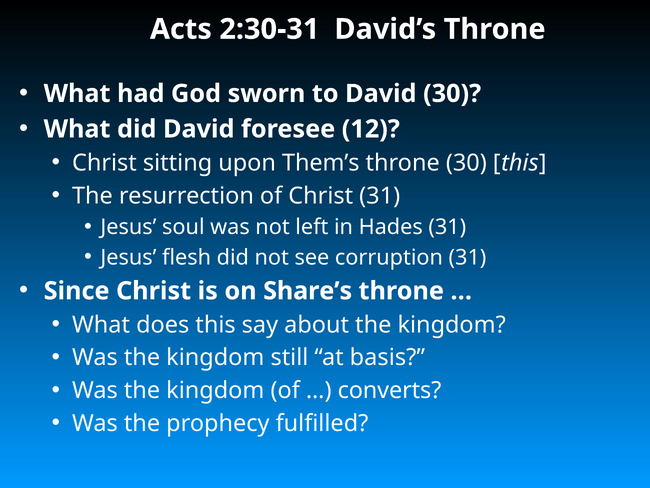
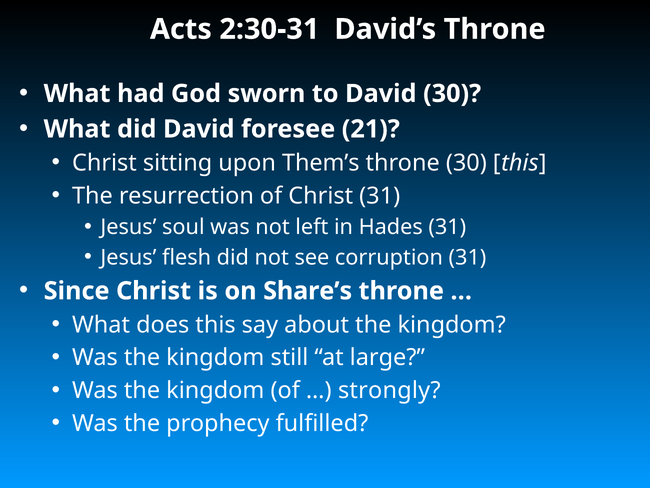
12: 12 -> 21
basis: basis -> large
converts: converts -> strongly
